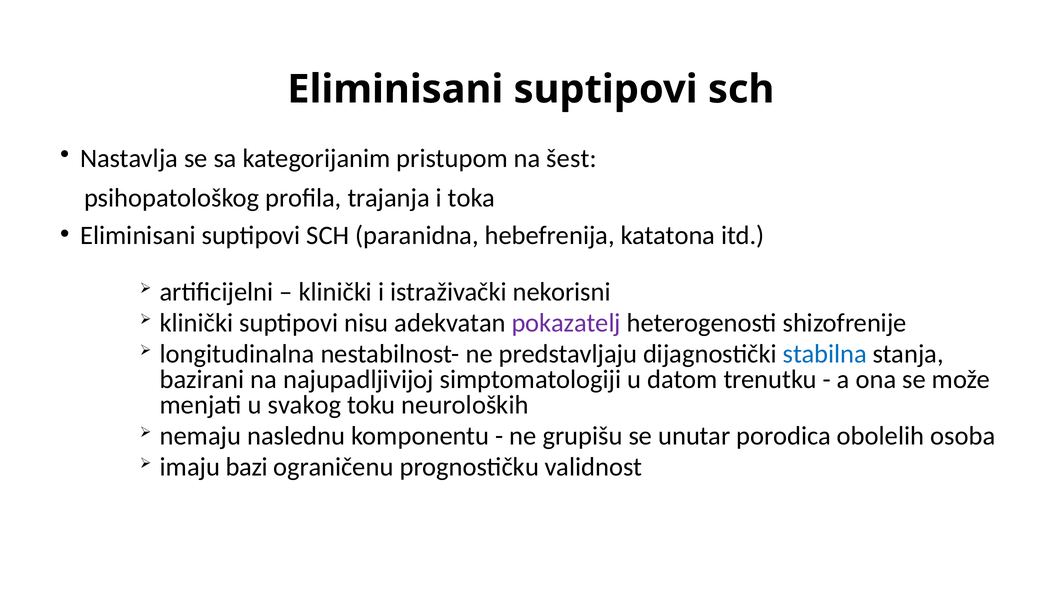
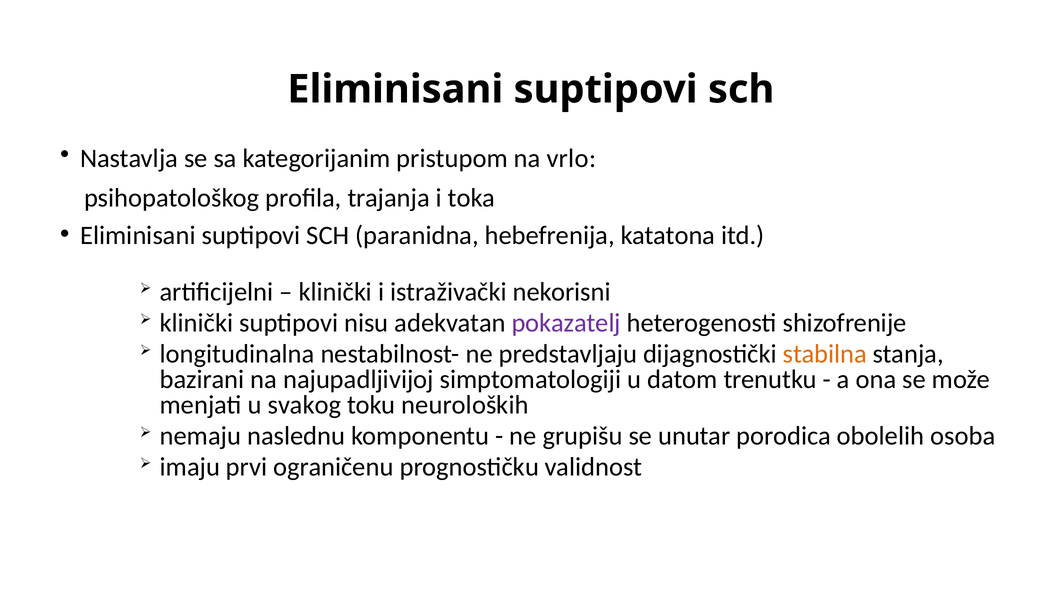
šest: šest -> vrlo
stabilna colour: blue -> orange
bazi: bazi -> prvi
